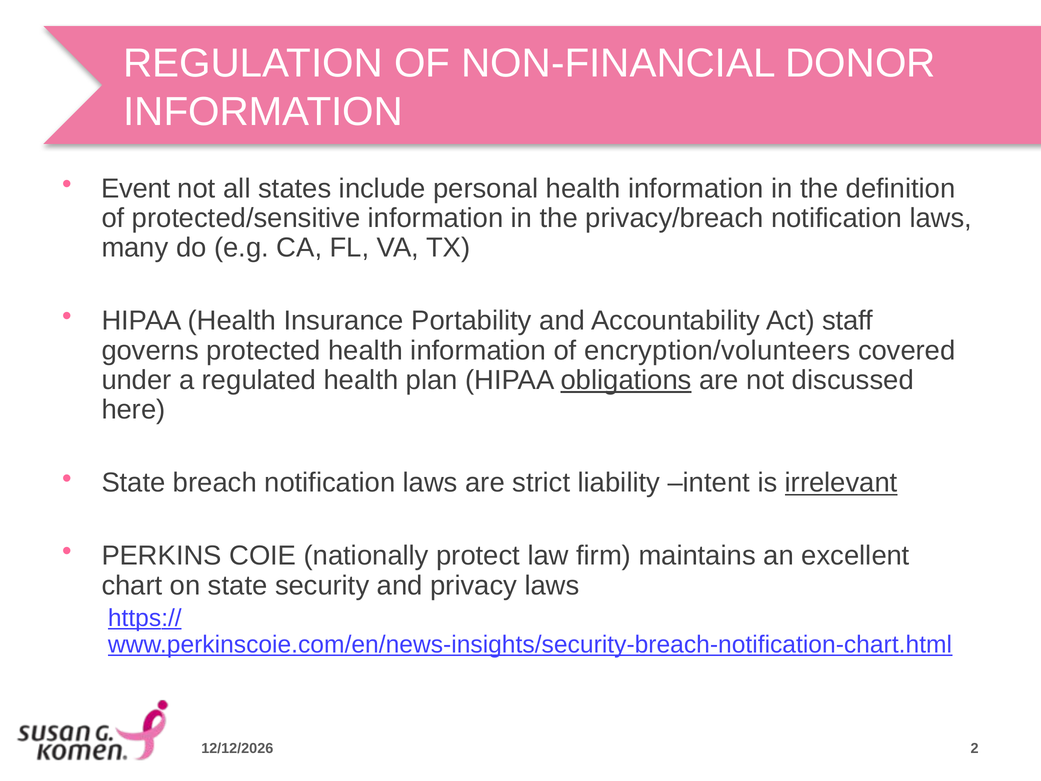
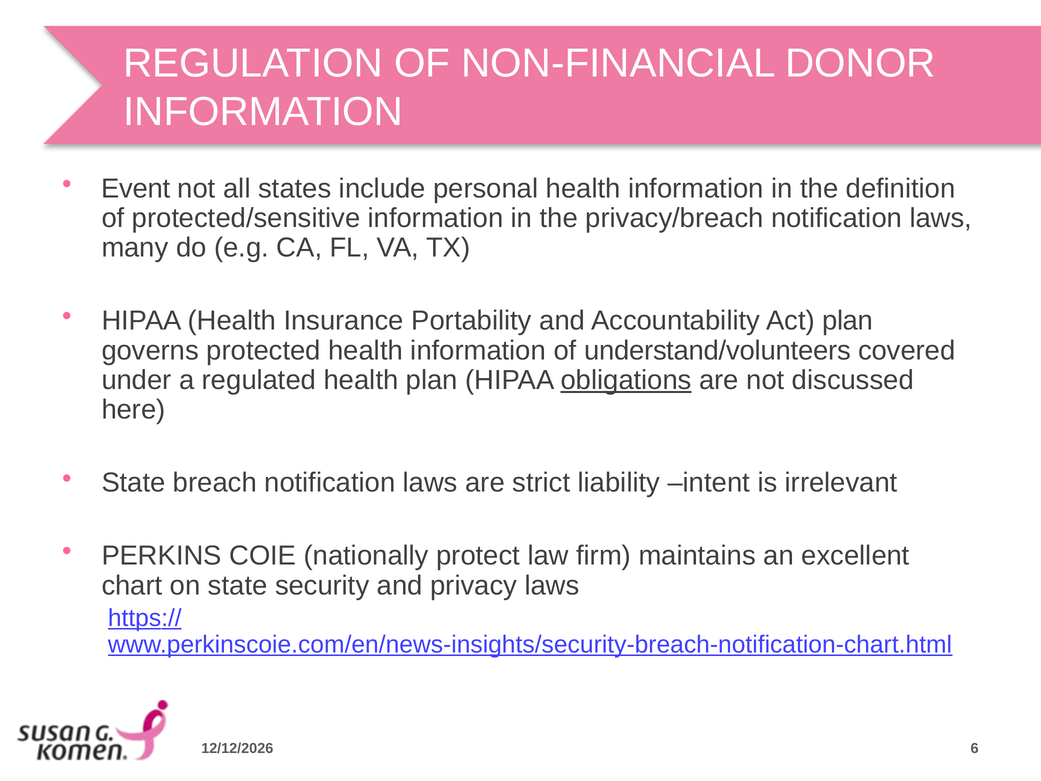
Act staff: staff -> plan
encryption/volunteers: encryption/volunteers -> understand/volunteers
irrelevant underline: present -> none
2: 2 -> 6
